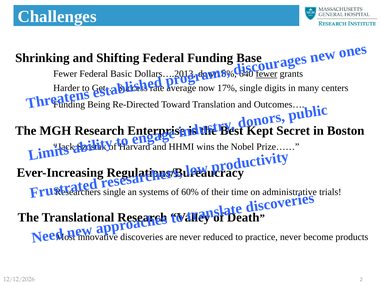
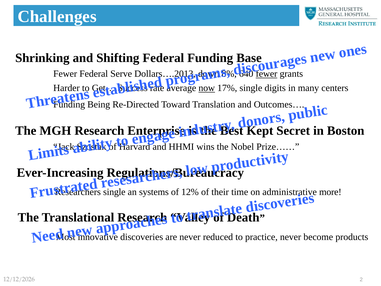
Basic: Basic -> Serve
now underline: none -> present
60%: 60% -> 12%
trials: trials -> more
